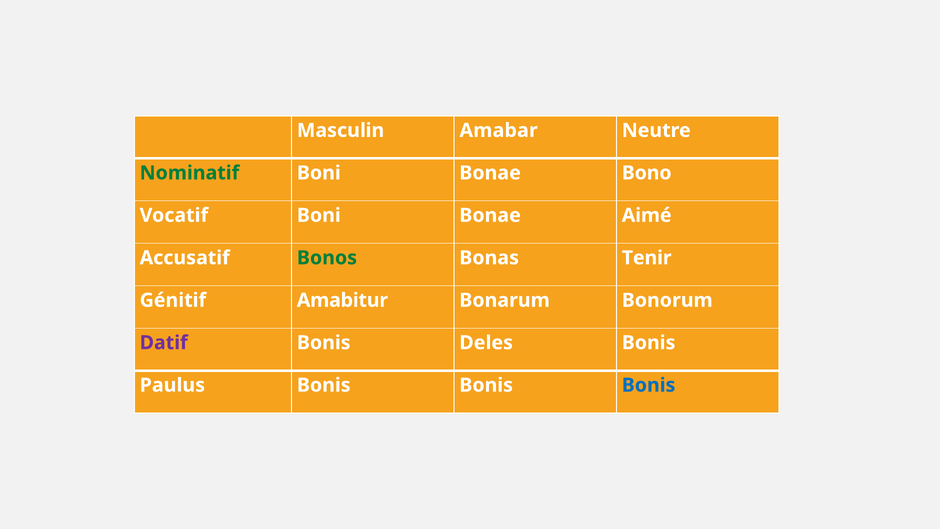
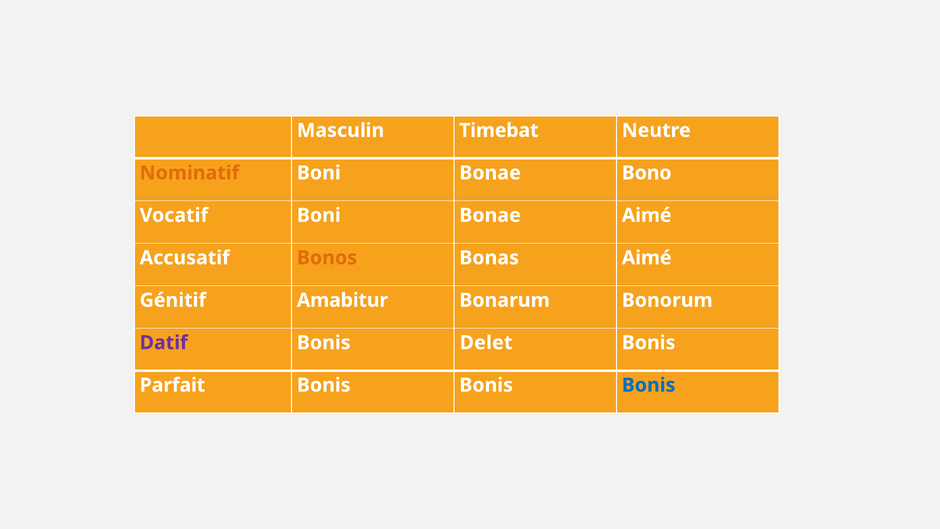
Amabar: Amabar -> Timebat
Nominatif colour: green -> orange
Bonos colour: green -> orange
Bonas Tenir: Tenir -> Aimé
Deles: Deles -> Delet
Paulus: Paulus -> Parfait
